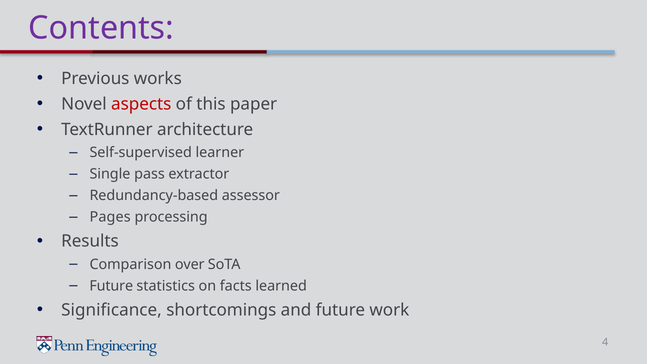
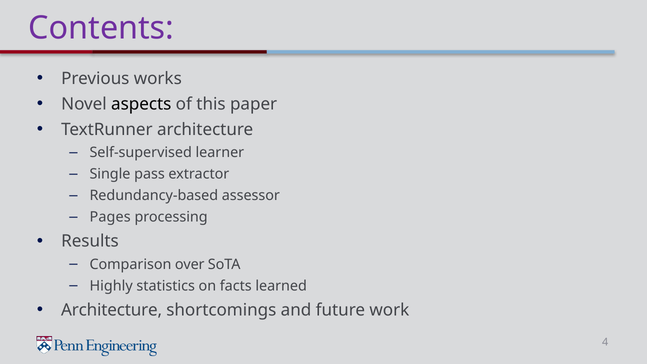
aspects colour: red -> black
Future at (111, 286): Future -> Highly
Significance at (111, 310): Significance -> Architecture
